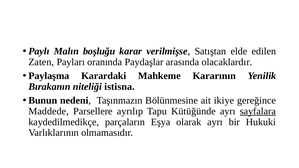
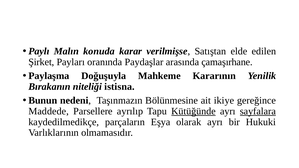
boşluğu: boşluğu -> konuda
Zaten: Zaten -> Şirket
olacaklardır: olacaklardır -> çamaşırhane
Karardaki: Karardaki -> Doğuşuyla
Kütüğünde underline: none -> present
